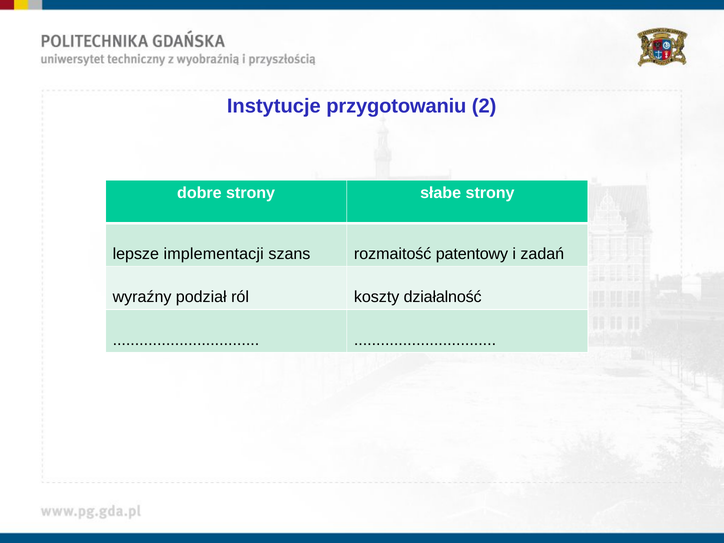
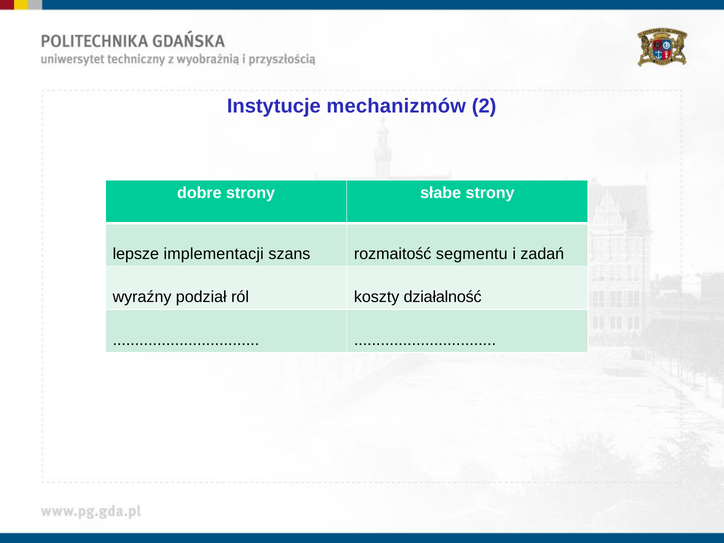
przygotowaniu: przygotowaniu -> mechanizmów
patentowy: patentowy -> segmentu
